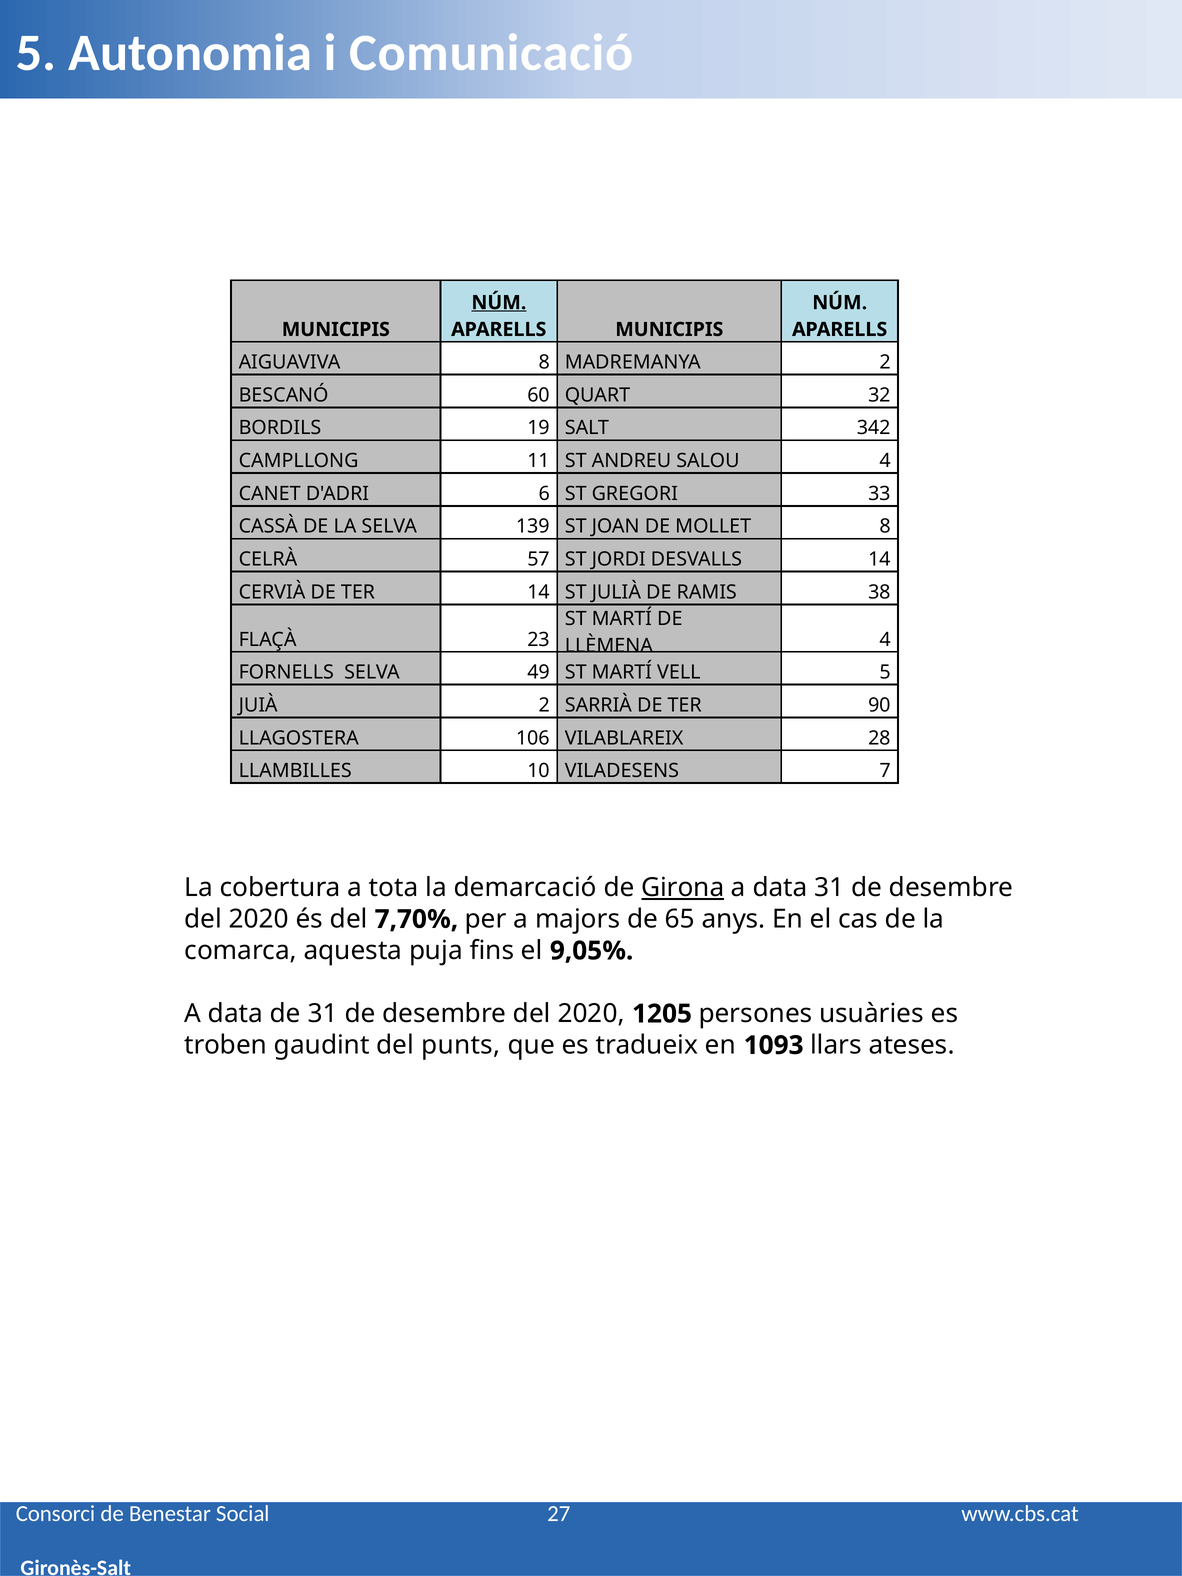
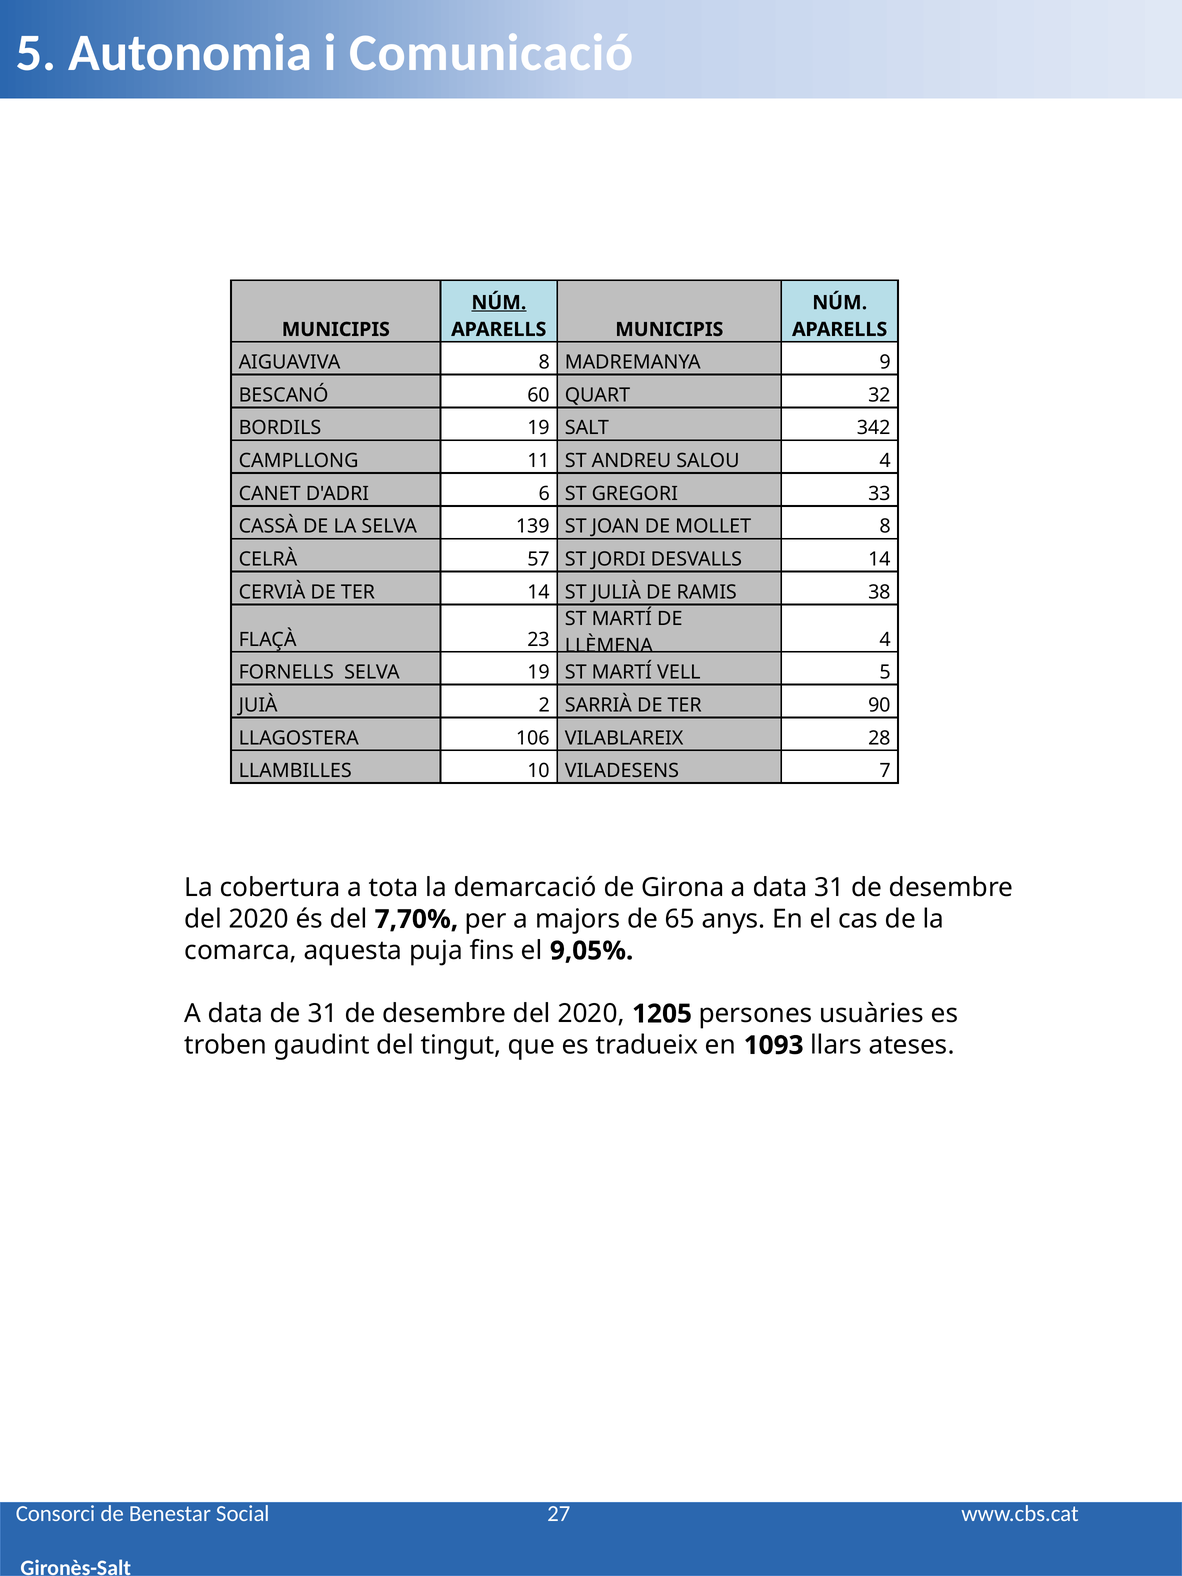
2 at (885, 362): 2 -> 9
49 at (539, 672): 49 -> 19
Girona underline: present -> none
punts: punts -> tingut
